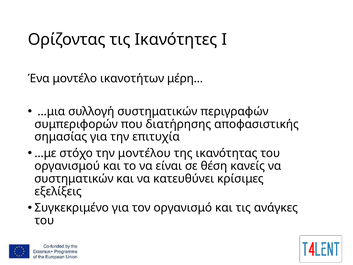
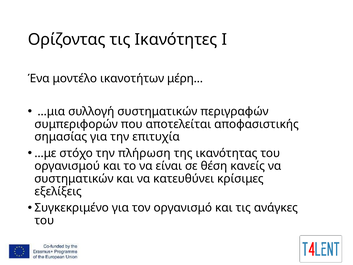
διατήρησης: διατήρησης -> αποτελείται
μοντέλου: μοντέλου -> πλήρωση
